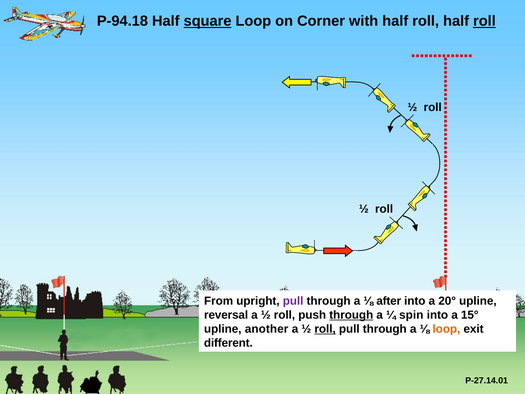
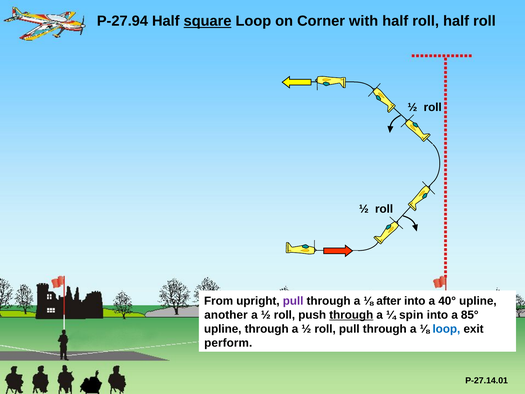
P-94.18: P-94.18 -> P-27.94
roll at (484, 21) underline: present -> none
20°: 20° -> 40°
reversal: reversal -> another
15°: 15° -> 85°
upline another: another -> through
roll at (325, 329) underline: present -> none
loop at (446, 329) colour: orange -> blue
different: different -> perform
